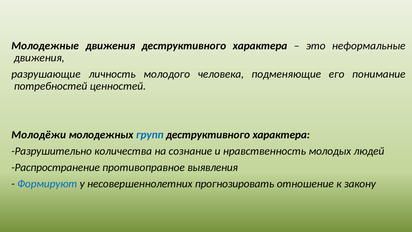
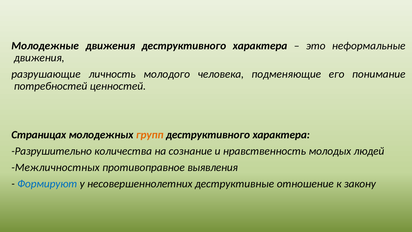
Молодёжи: Молодёжи -> Страницах
групп colour: blue -> orange
Распространение: Распространение -> Межличностных
прогнозировать: прогнозировать -> деструктивные
